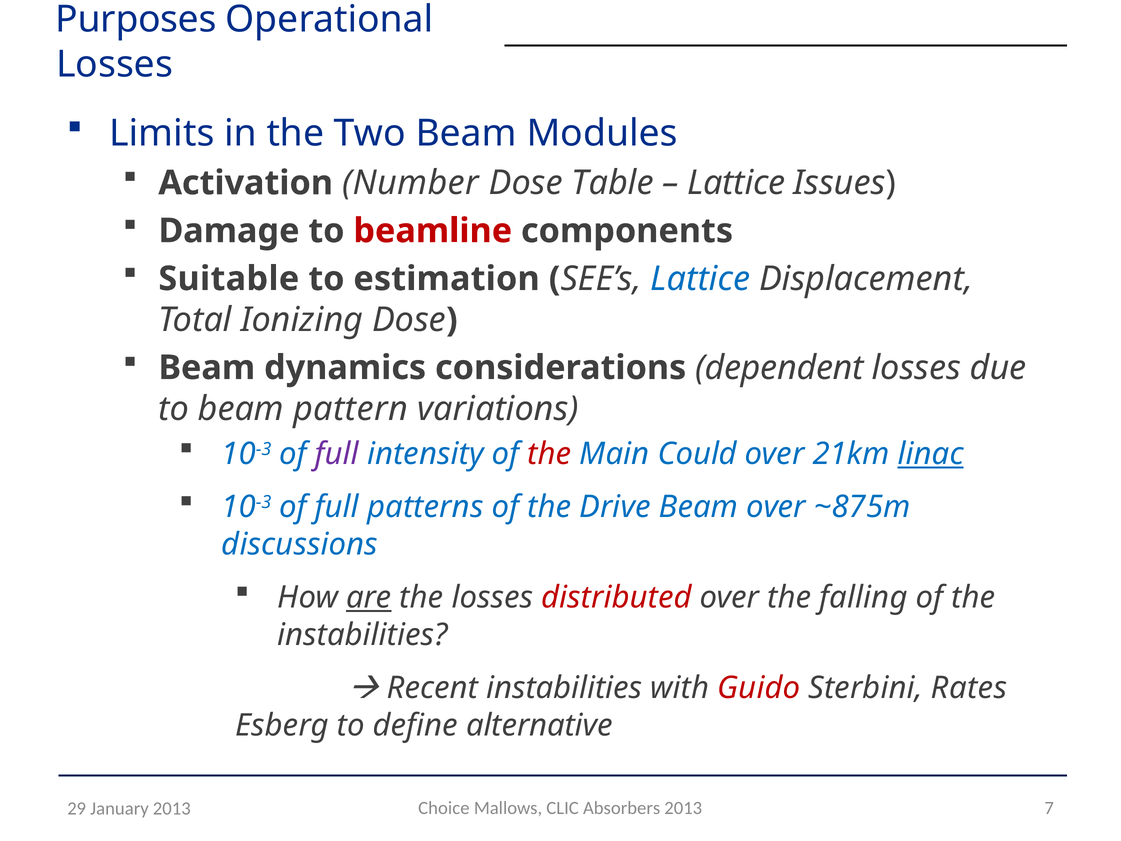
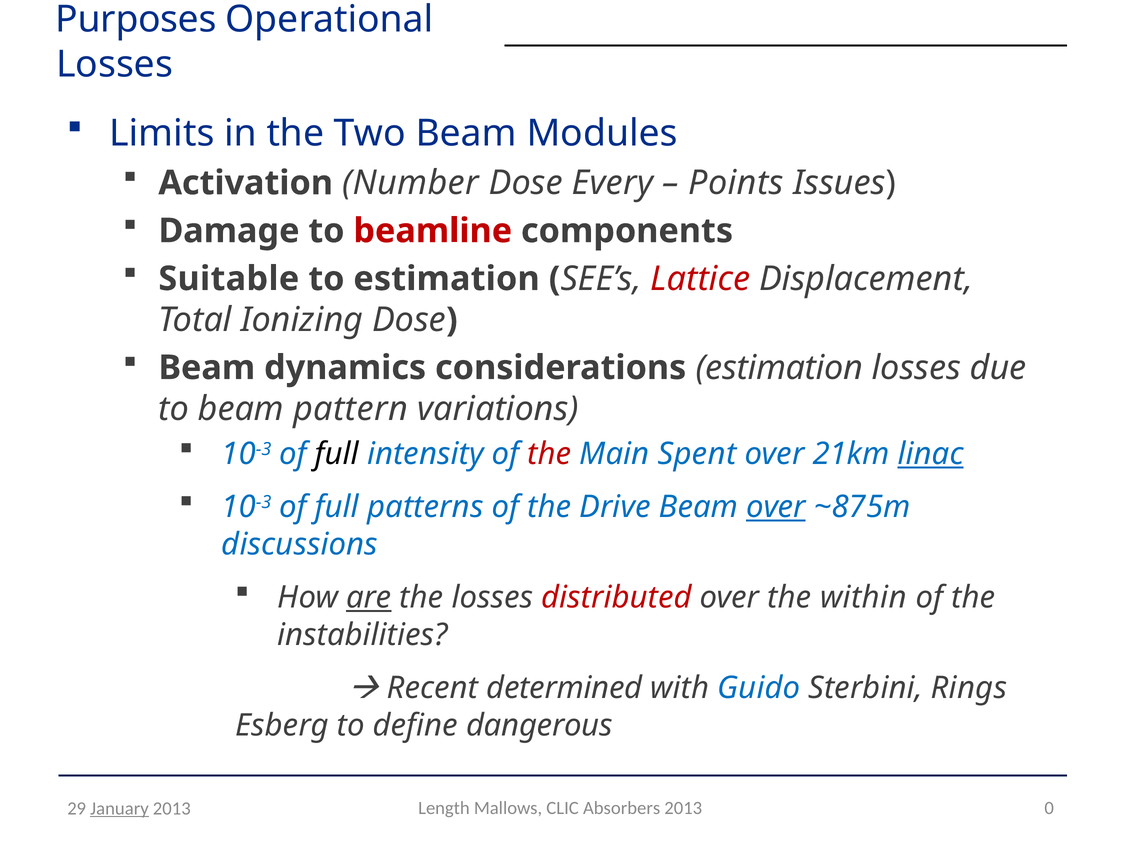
Table: Table -> Every
Lattice at (736, 183): Lattice -> Points
Lattice at (700, 279) colour: blue -> red
considerations dependent: dependent -> estimation
full at (337, 454) colour: purple -> black
Could: Could -> Spent
over at (776, 507) underline: none -> present
falling: falling -> within
Recent instabilities: instabilities -> determined
Guido colour: red -> blue
Rates: Rates -> Rings
alternative: alternative -> dangerous
Choice: Choice -> Length
7: 7 -> 0
January underline: none -> present
